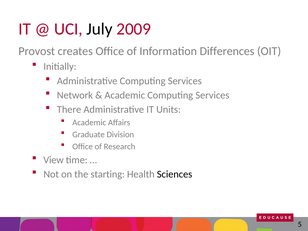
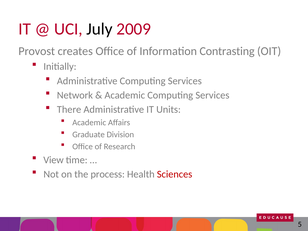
Differences: Differences -> Contrasting
starting: starting -> process
Sciences colour: black -> red
